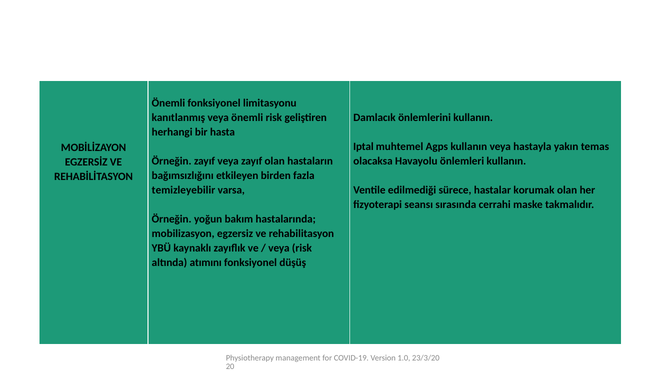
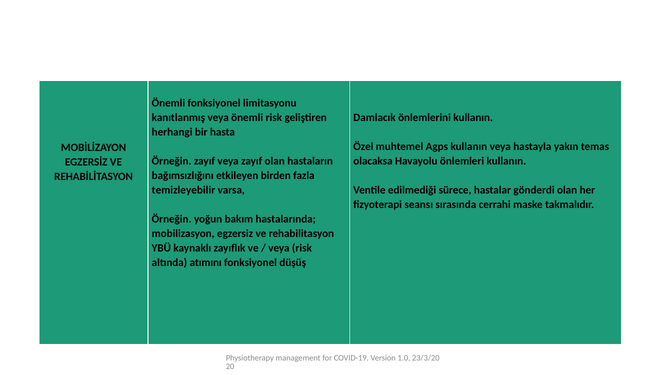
Iptal: Iptal -> Özel
korumak: korumak -> gönderdi
